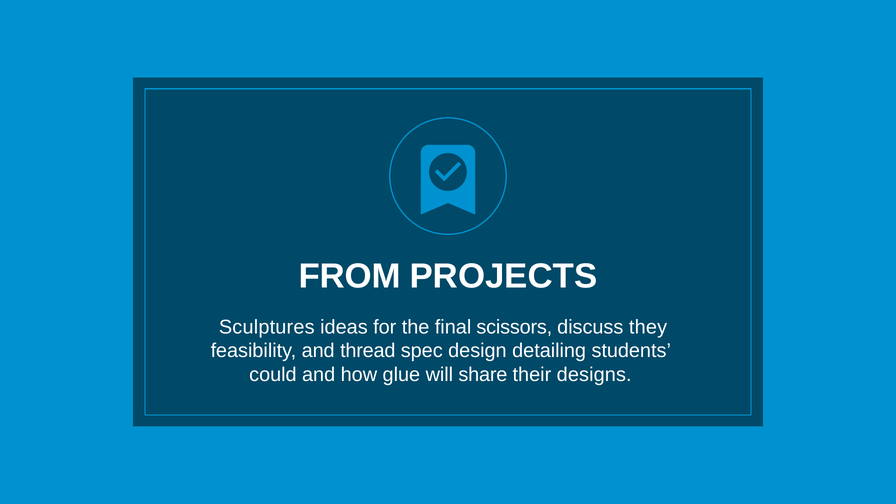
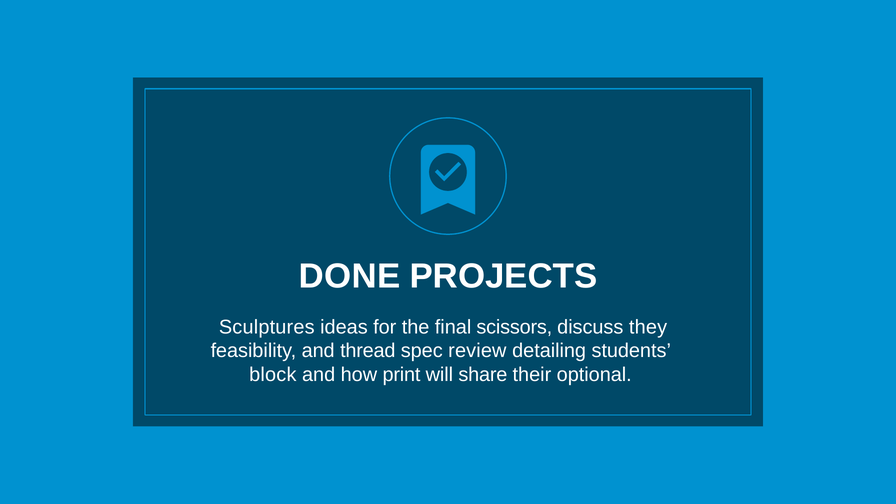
FROM: FROM -> DONE
design: design -> review
could: could -> block
glue: glue -> print
designs: designs -> optional
